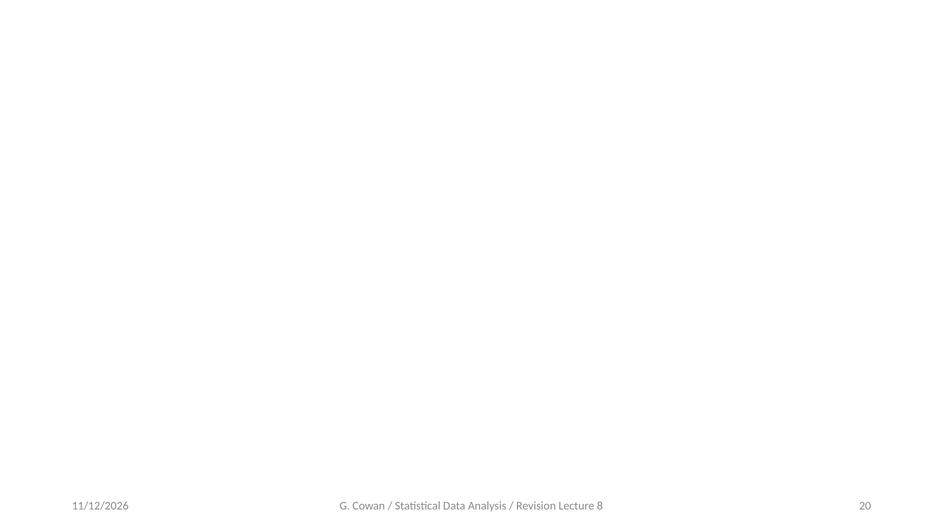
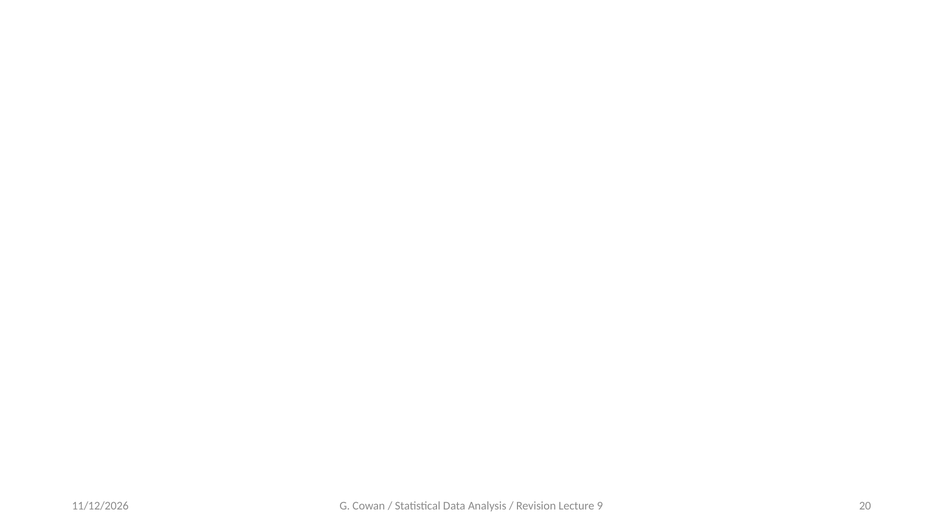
8: 8 -> 9
